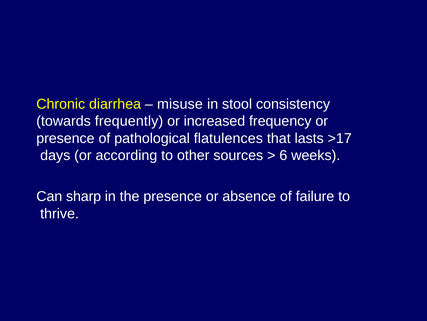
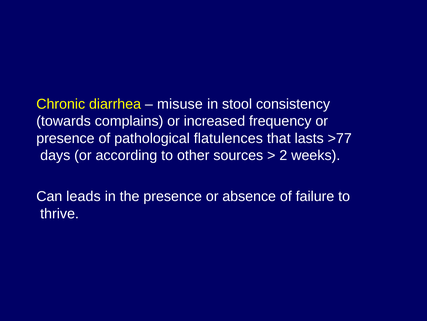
frequently: frequently -> complains
>17: >17 -> >77
6: 6 -> 2
sharp: sharp -> leads
